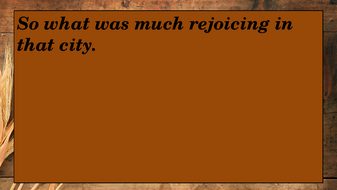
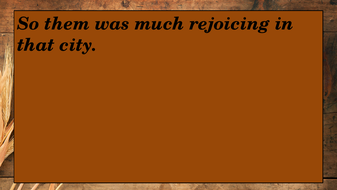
what: what -> them
